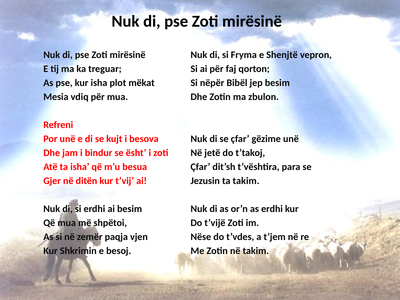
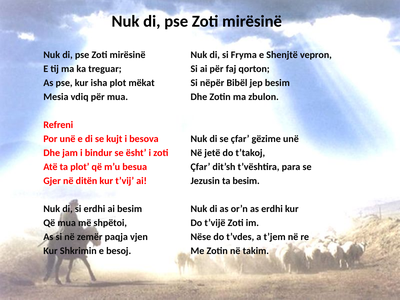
ta isha: isha -> plot
ta takim: takim -> besim
